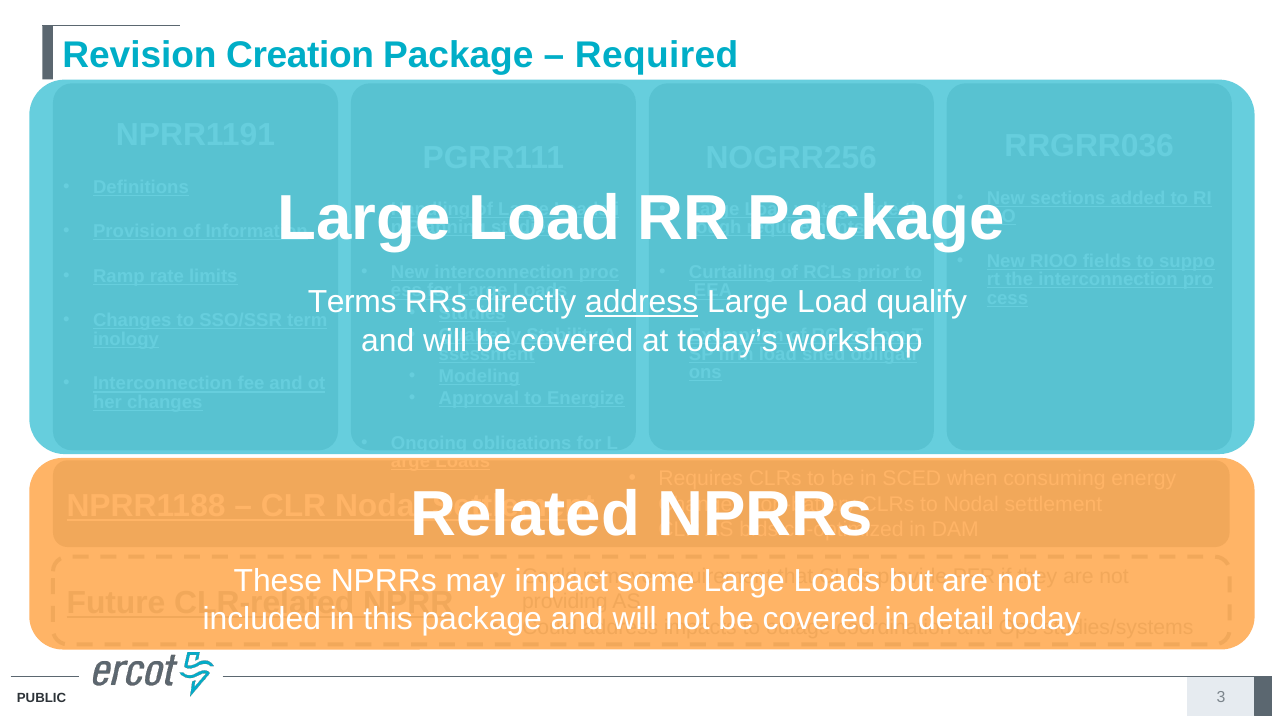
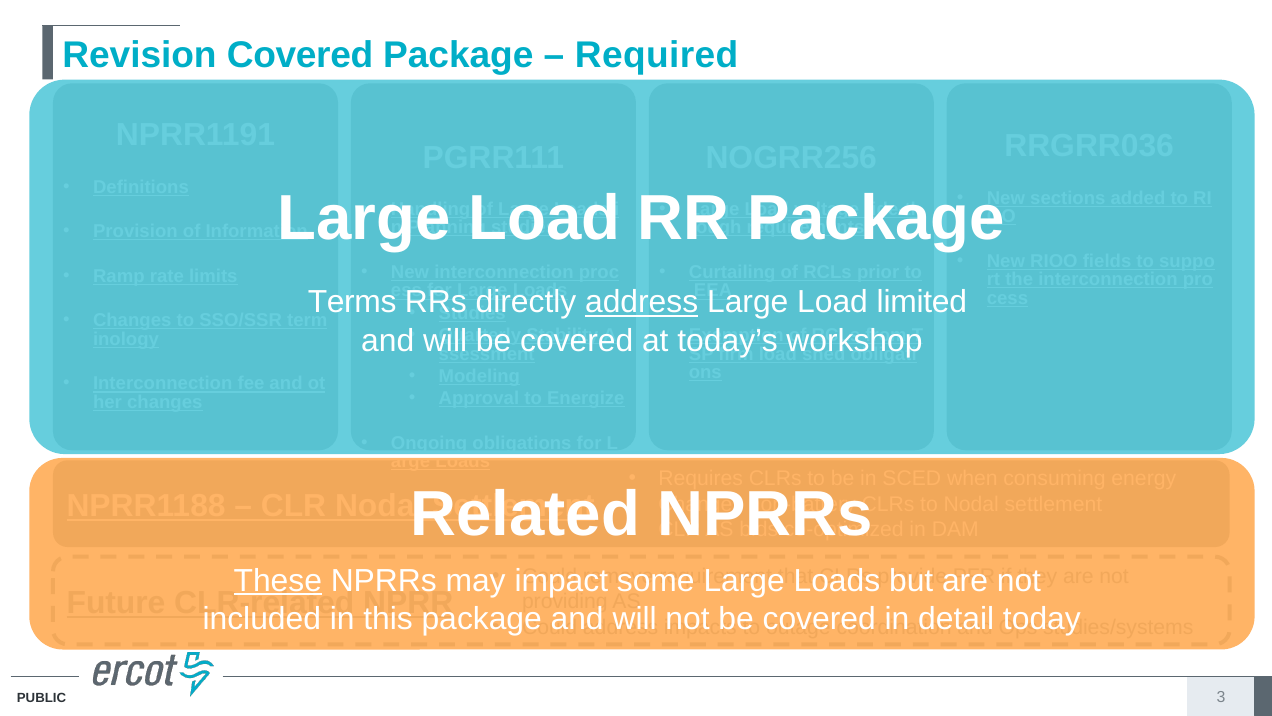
Revision Creation: Creation -> Covered
qualify: qualify -> limited
These underline: none -> present
